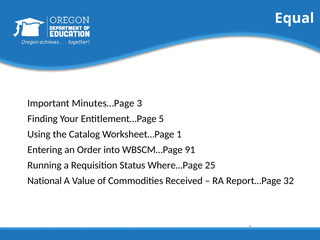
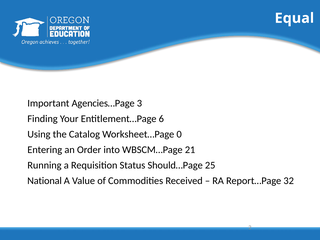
Minutes…Page: Minutes…Page -> Agencies…Page
5: 5 -> 6
1: 1 -> 0
91: 91 -> 21
Where…Page: Where…Page -> Should…Page
